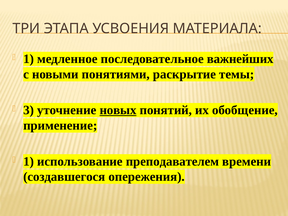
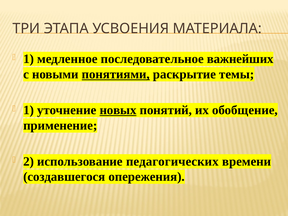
понятиями underline: none -> present
3 at (29, 110): 3 -> 1
1 at (29, 161): 1 -> 2
преподавателем: преподавателем -> педагогических
